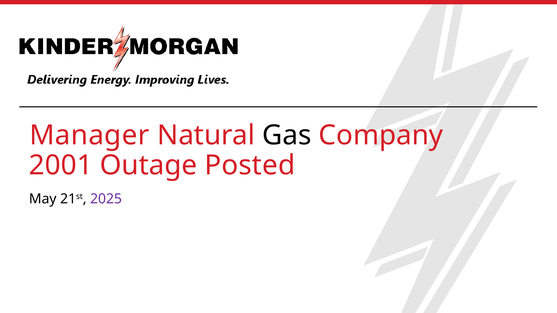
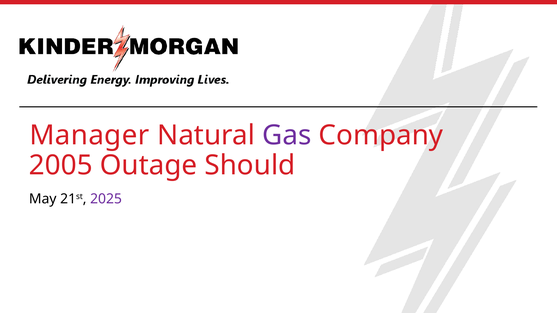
Gas colour: black -> purple
2001: 2001 -> 2005
Posted: Posted -> Should
